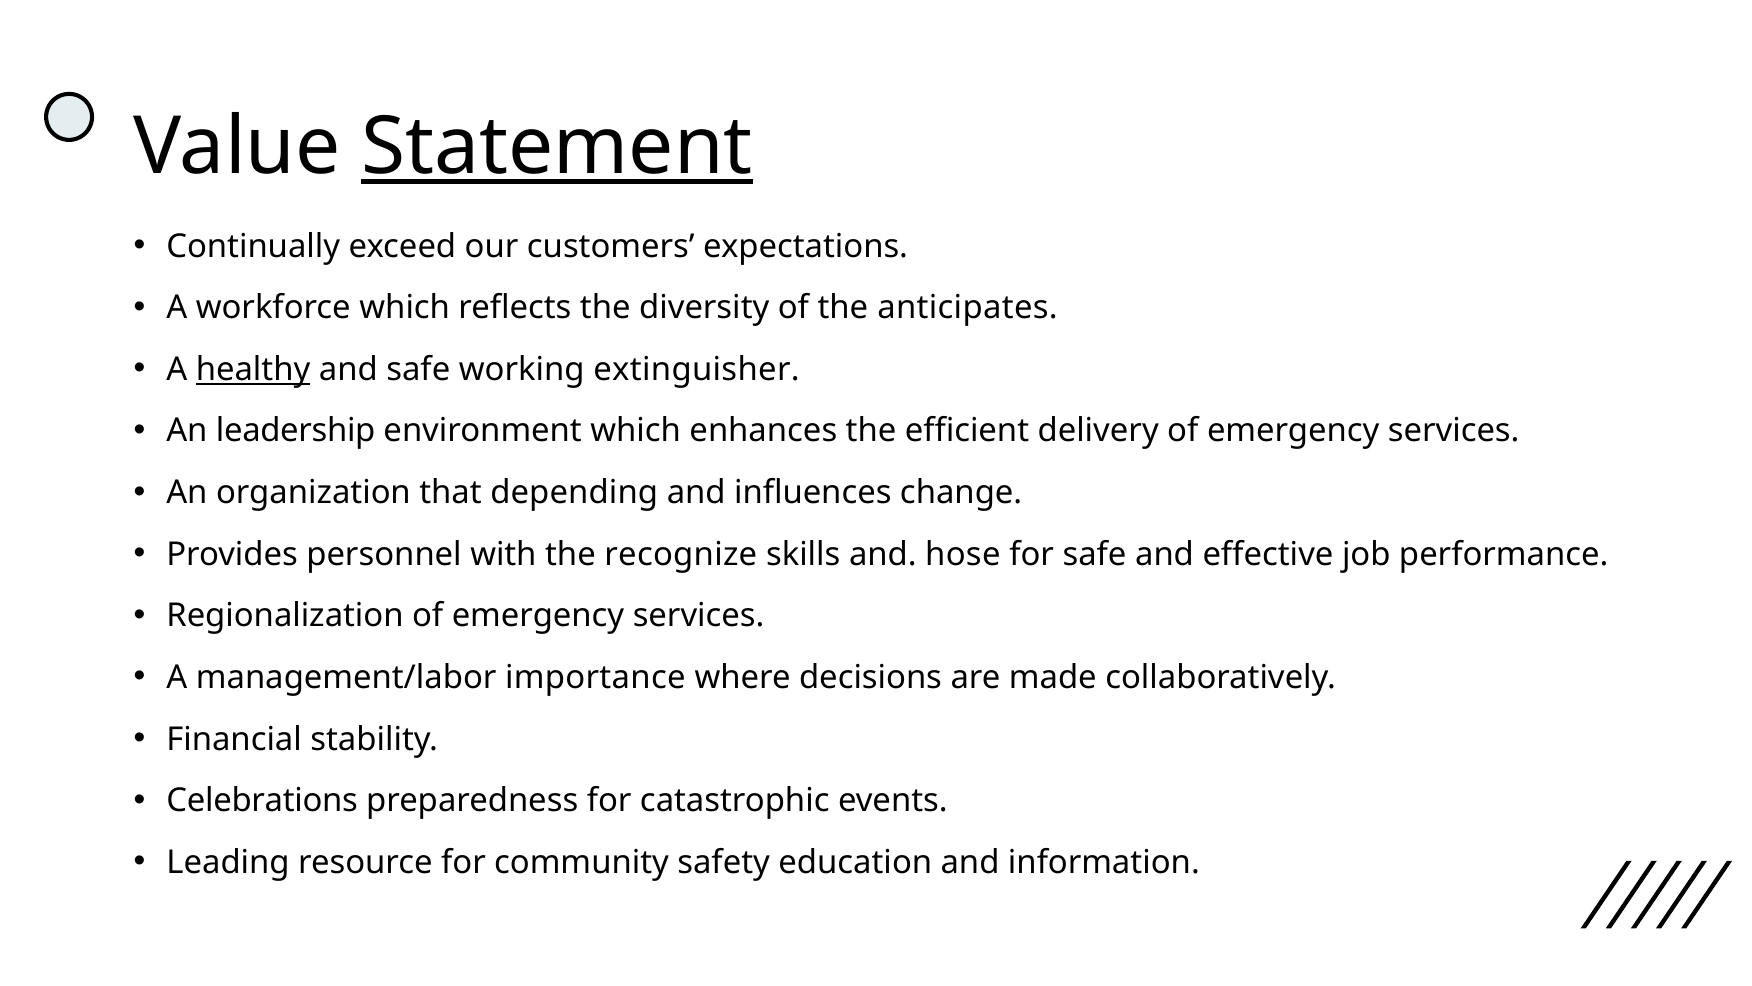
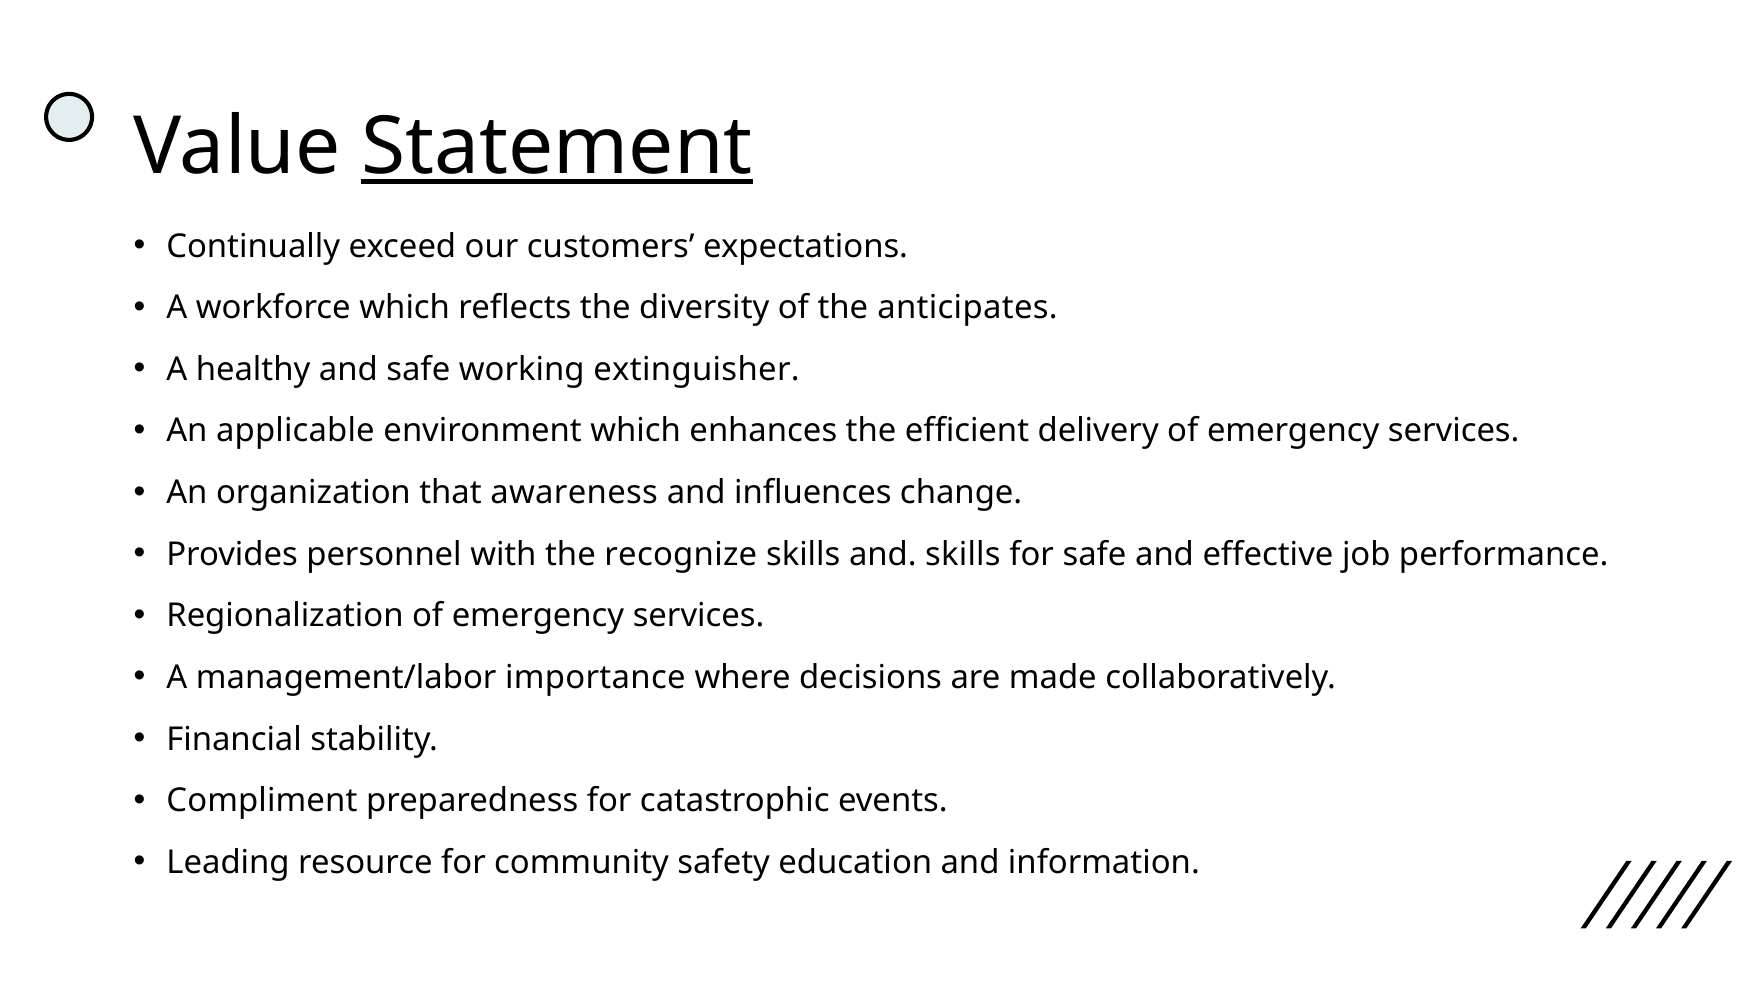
healthy underline: present -> none
leadership: leadership -> applicable
depending: depending -> awareness
and hose: hose -> skills
Celebrations: Celebrations -> Compliment
